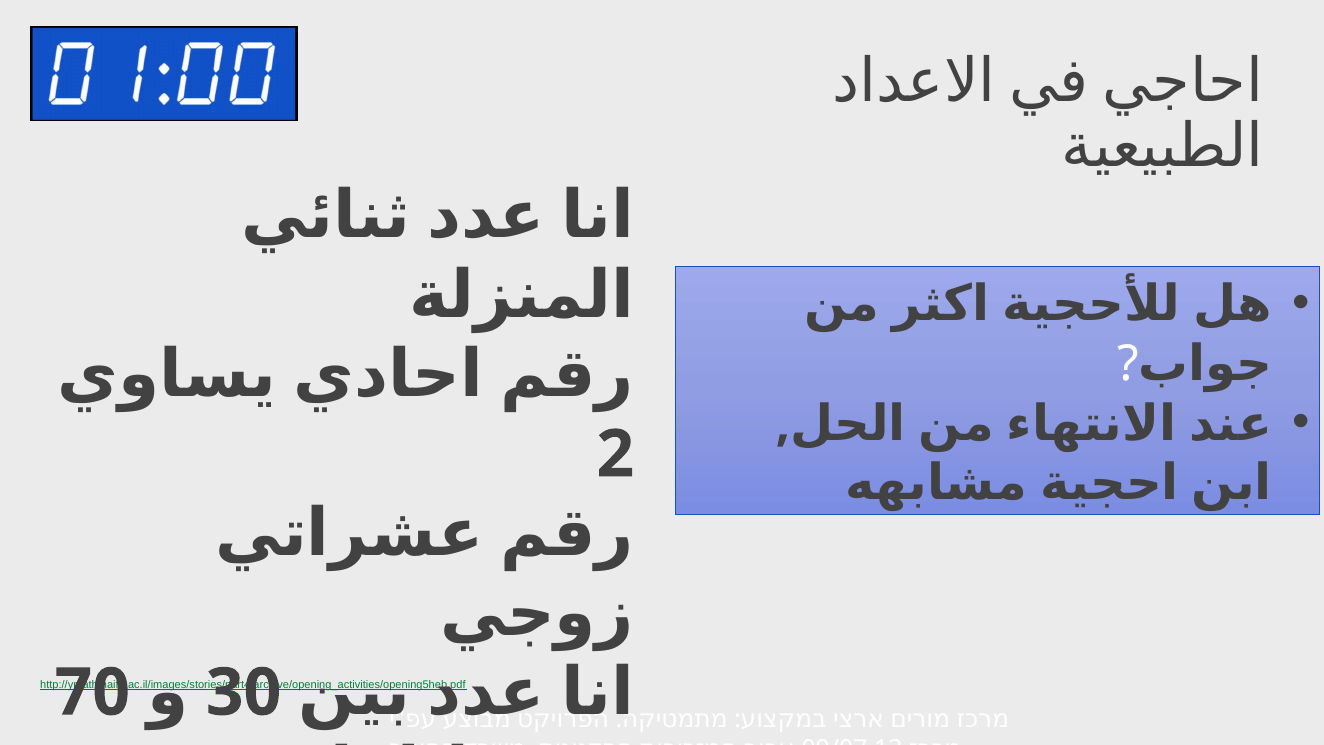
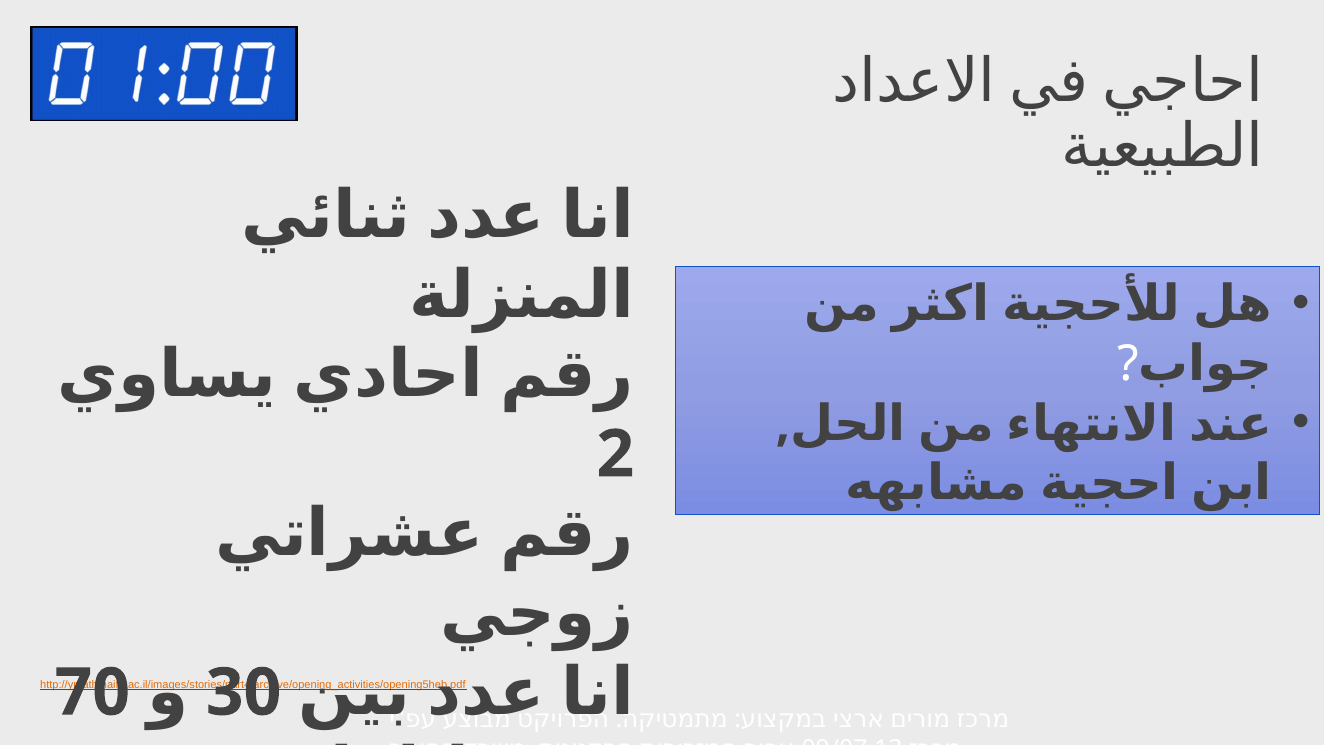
http://ymath.haifa.ac.il/images/stories/part4/archive/opening_activities/opening5heb.pdf colour: green -> orange
